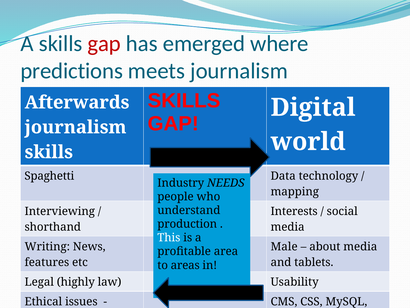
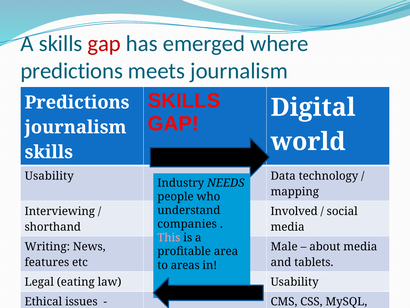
Afterwards at (77, 102): Afterwards -> Predictions
Spaghetti at (49, 176): Spaghetti -> Usability
Interests: Interests -> Involved
production: production -> companies
This colour: white -> pink
highly: highly -> eating
